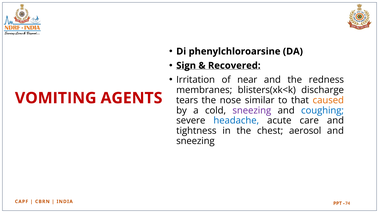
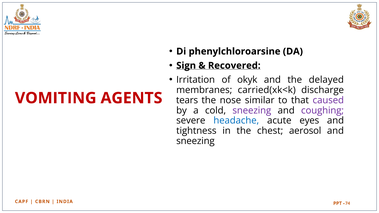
near: near -> okyk
redness: redness -> delayed
blisters(xk<k: blisters(xk<k -> carried(xk<k
caused colour: orange -> purple
coughing colour: blue -> purple
care: care -> eyes
